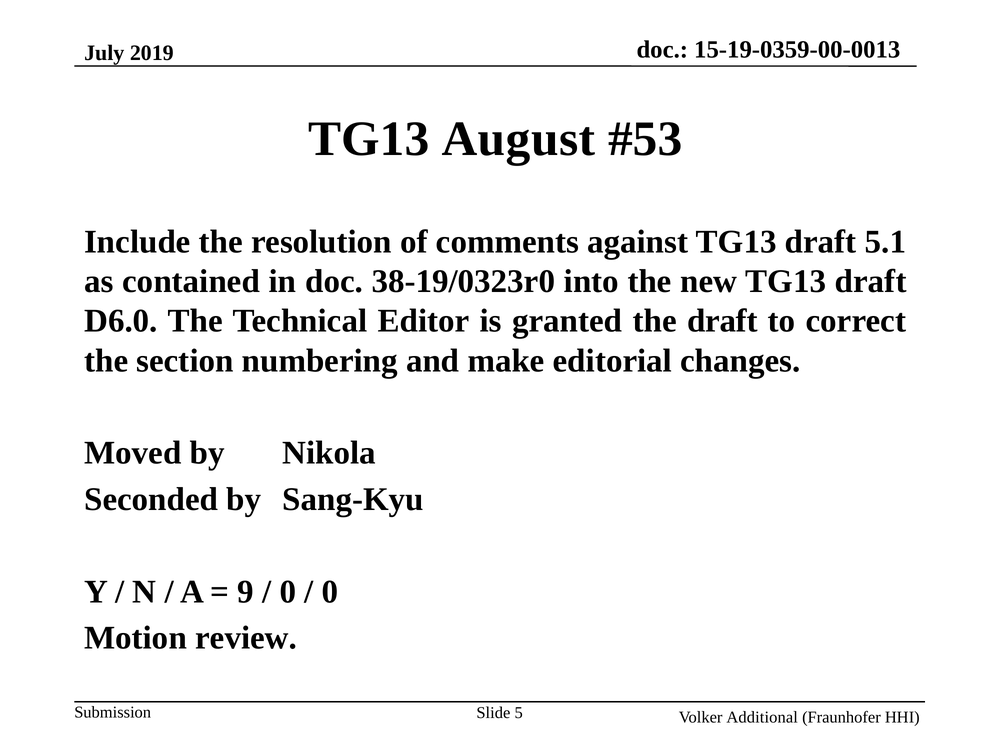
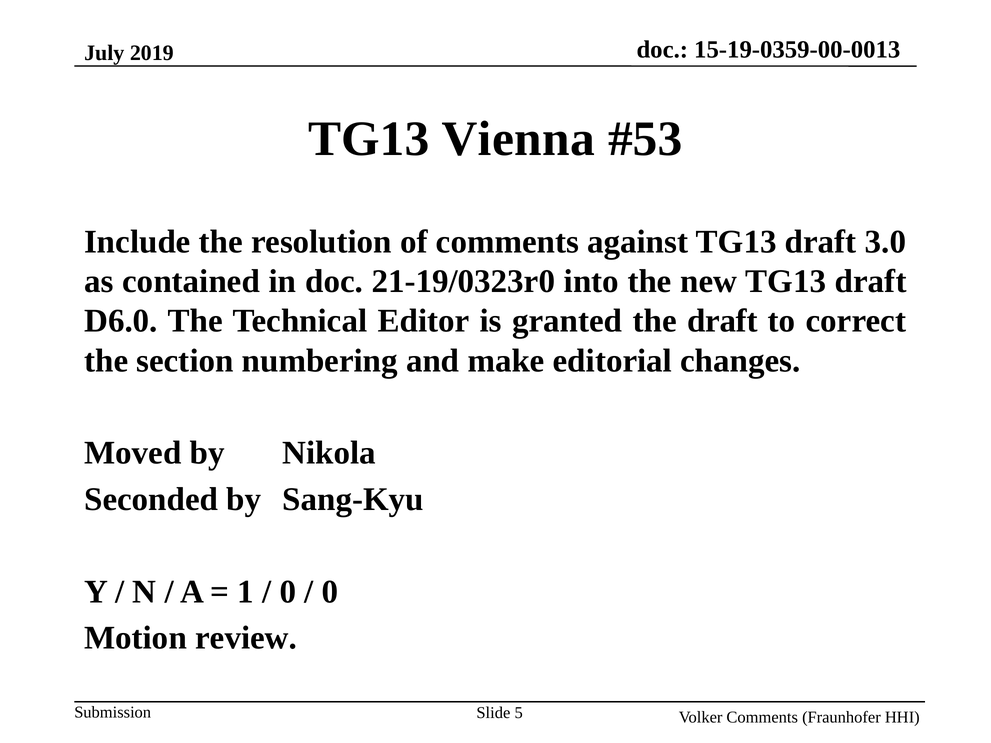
August: August -> Vienna
5.1: 5.1 -> 3.0
38-19/0323r0: 38-19/0323r0 -> 21-19/0323r0
9: 9 -> 1
Volker Additional: Additional -> Comments
